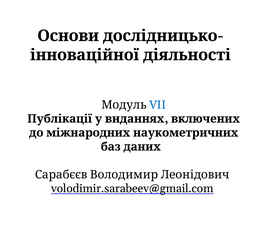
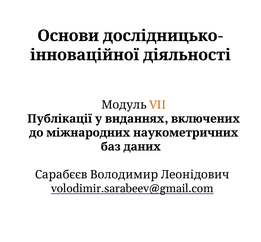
VII colour: blue -> orange
